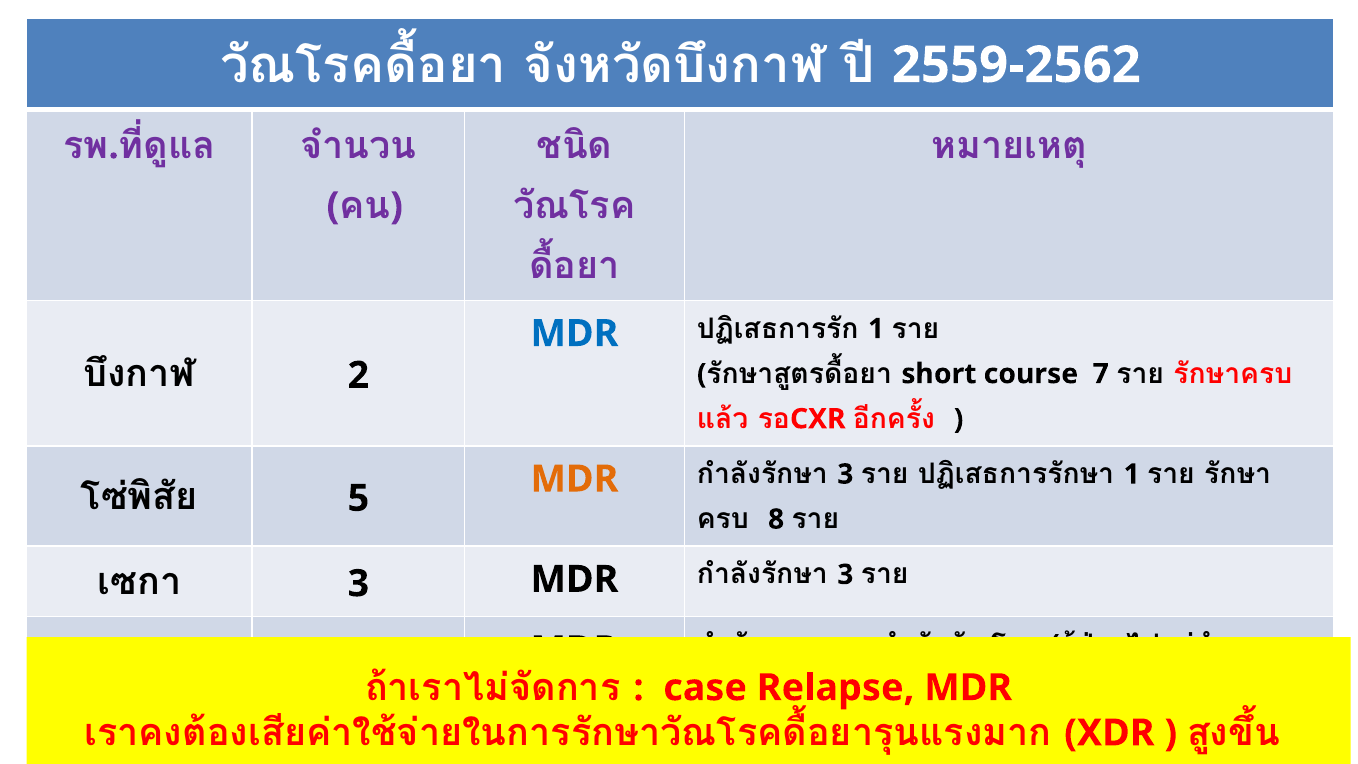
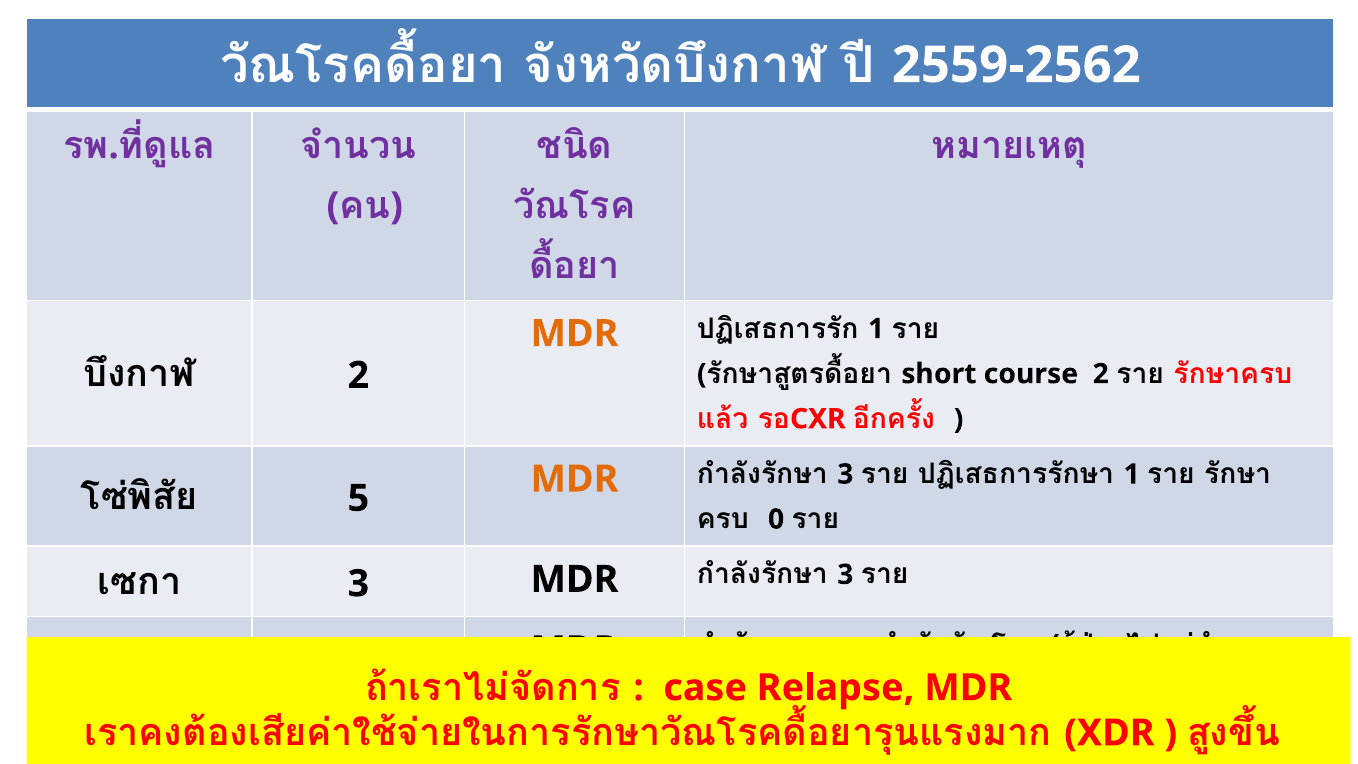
MDR at (574, 334) colour: blue -> orange
course 7: 7 -> 2
8: 8 -> 0
